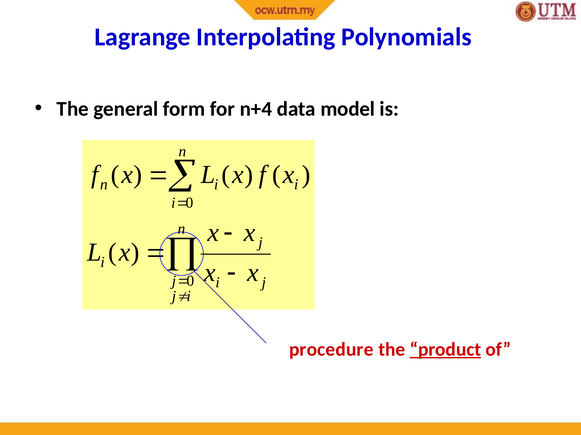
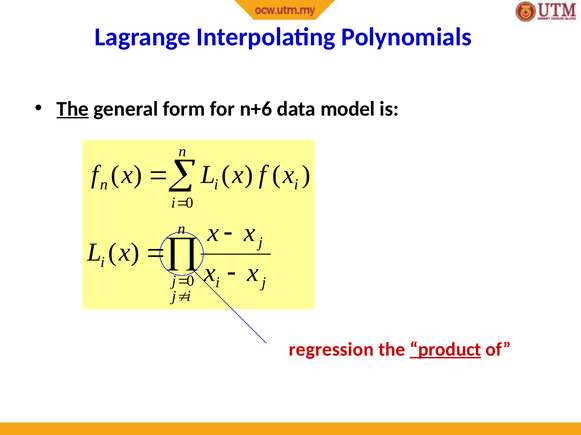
The at (73, 109) underline: none -> present
n+4: n+4 -> n+6
procedure: procedure -> regression
